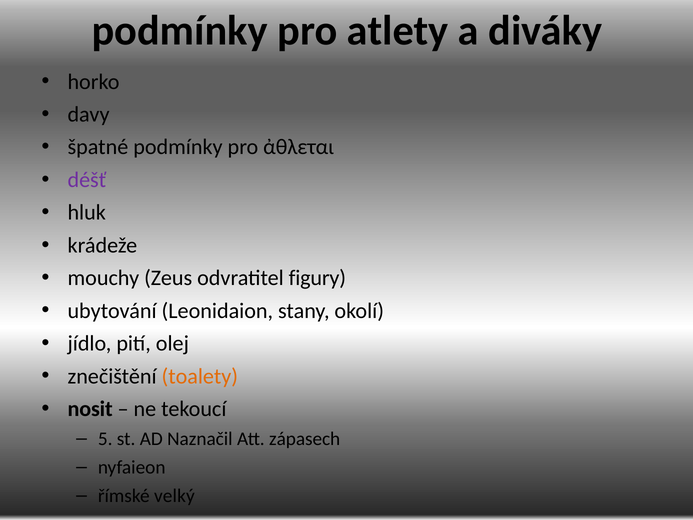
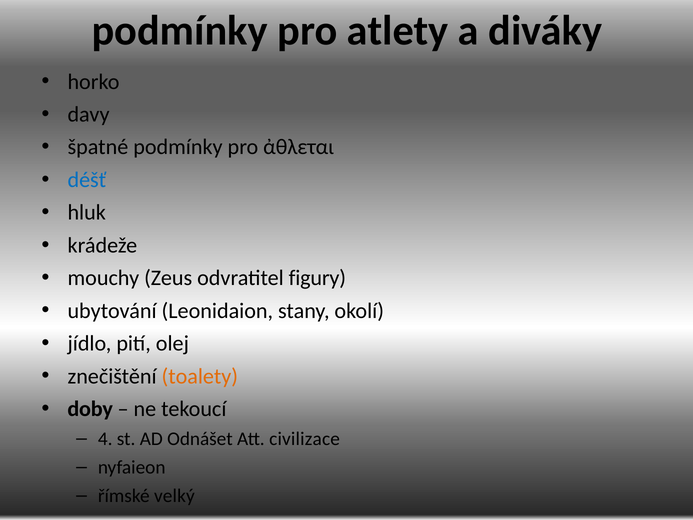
déšť colour: purple -> blue
nosit: nosit -> doby
5: 5 -> 4
Naznačil: Naznačil -> Odnášet
zápasech: zápasech -> civilizace
